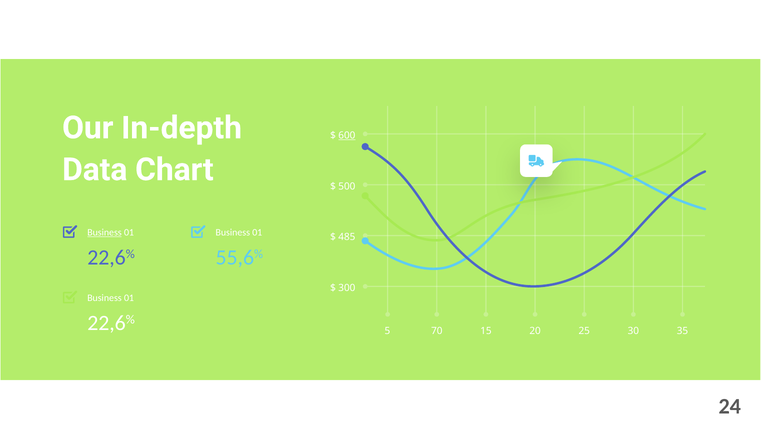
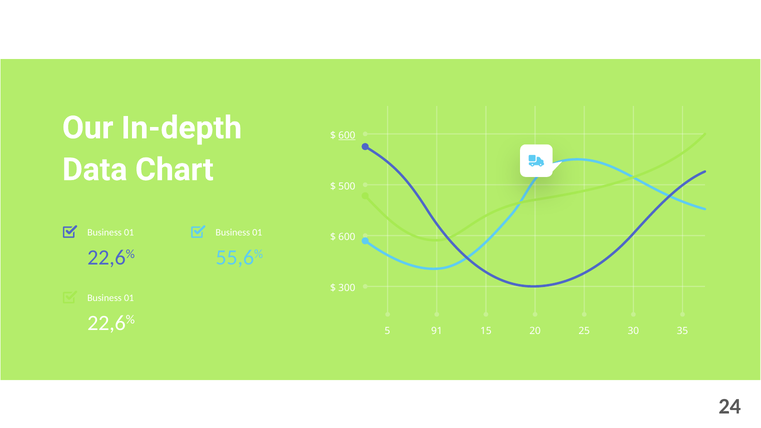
Business at (105, 233) underline: present -> none
485 at (347, 237): 485 -> 600
70: 70 -> 91
